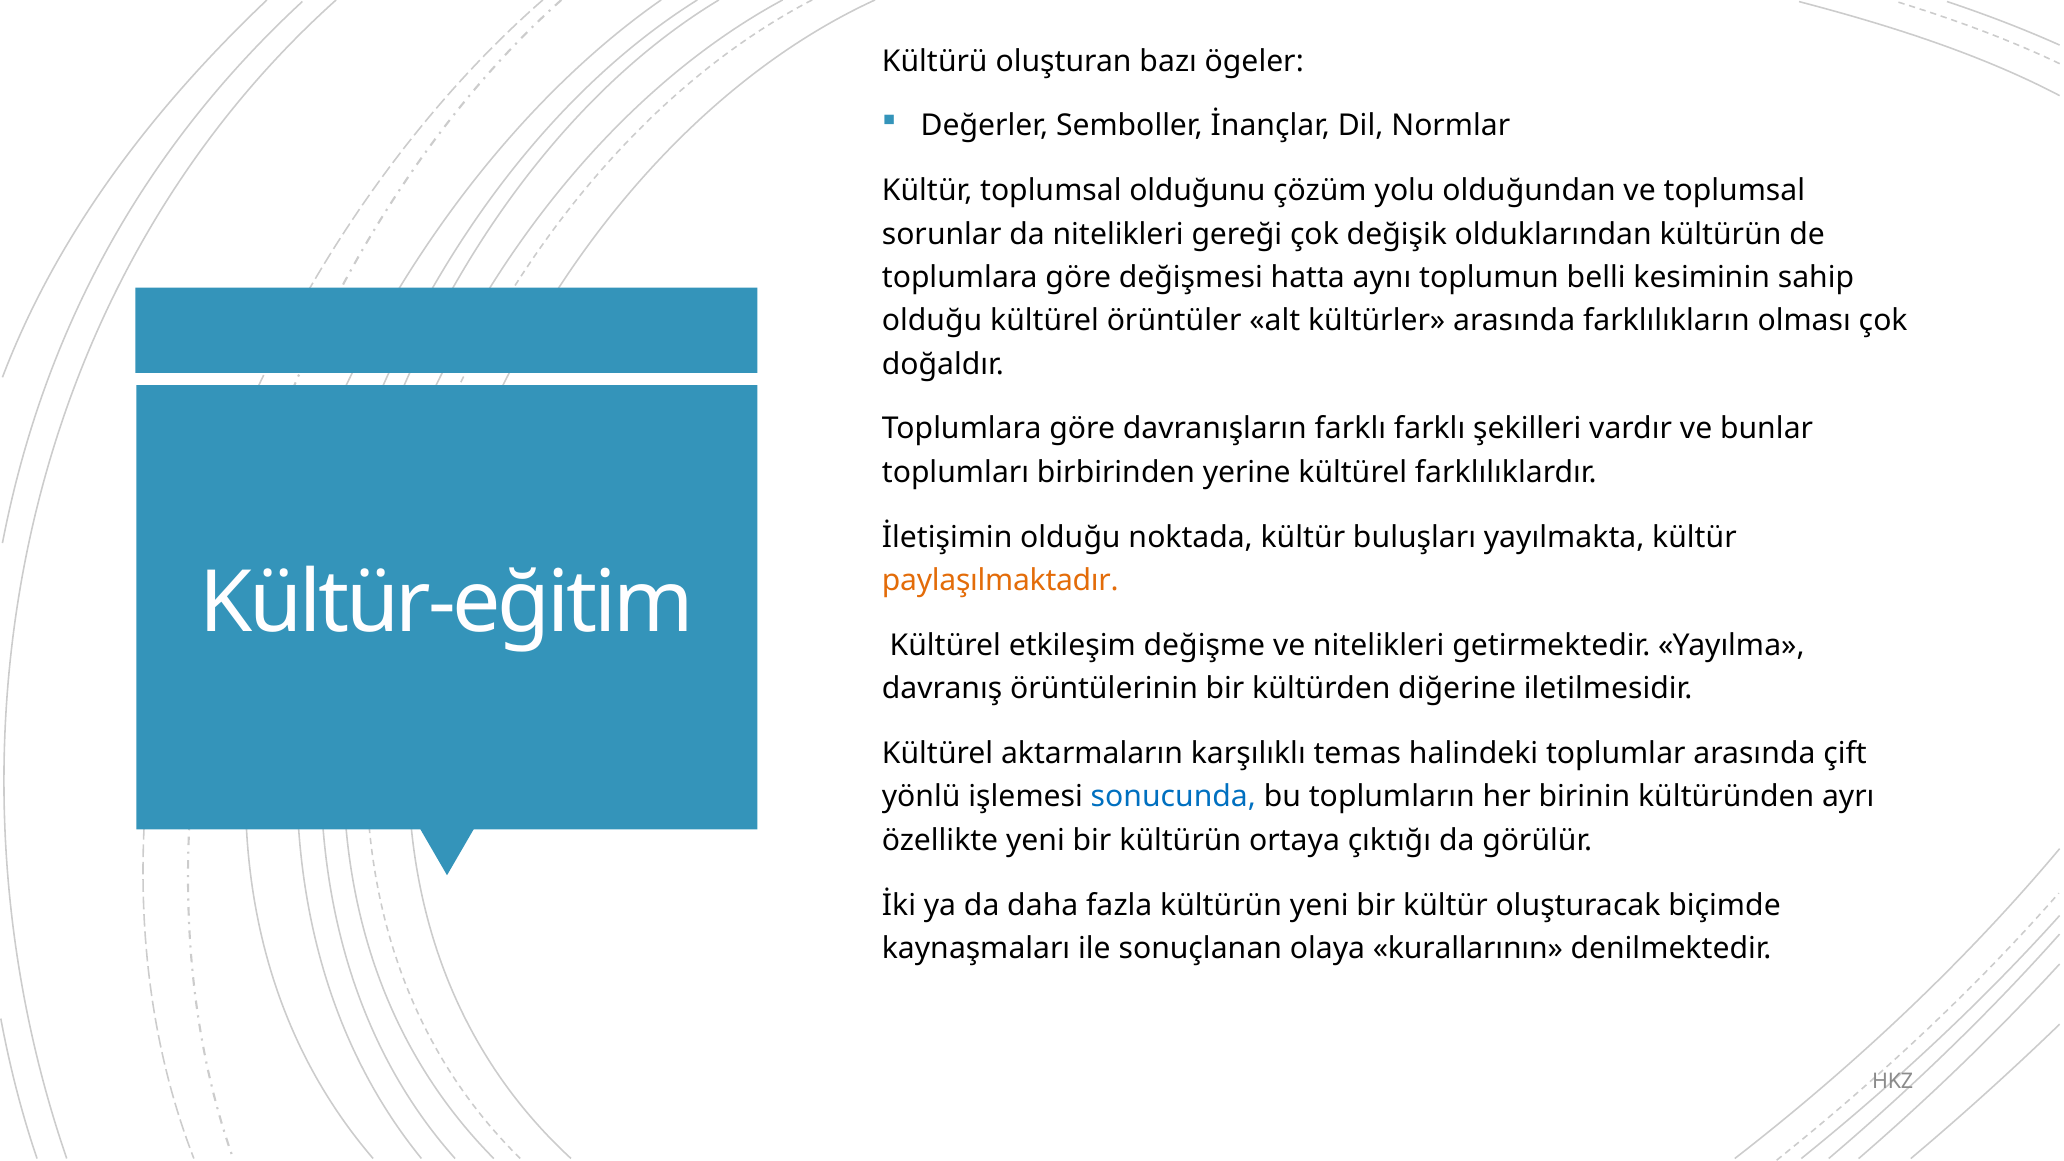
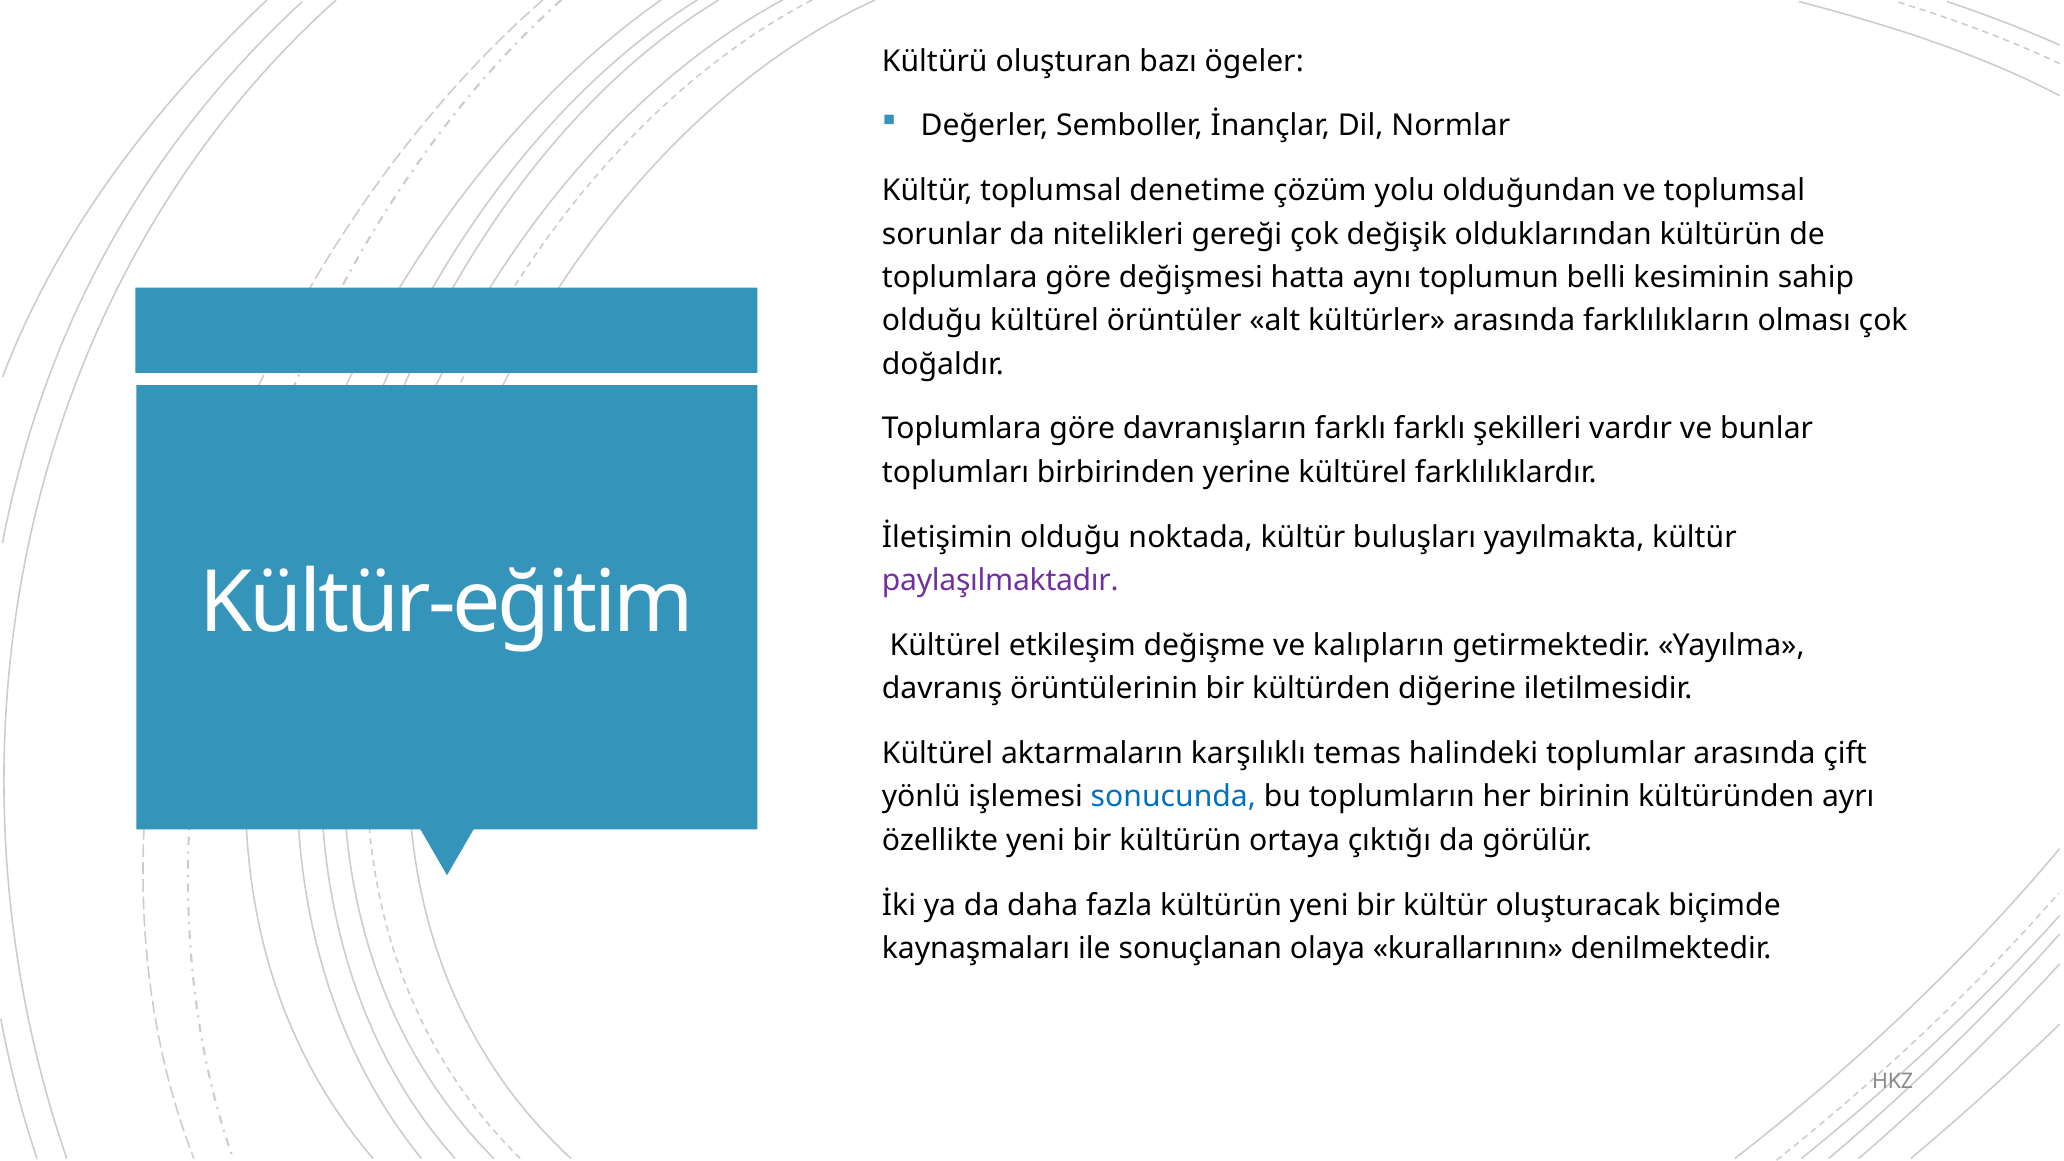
olduğunu: olduğunu -> denetime
paylaşılmaktadır colour: orange -> purple
ve nitelikleri: nitelikleri -> kalıpların
